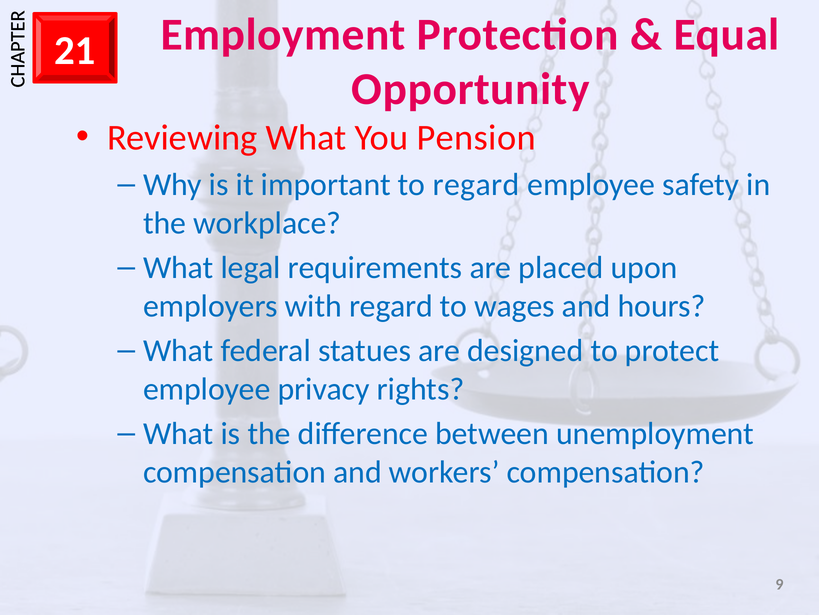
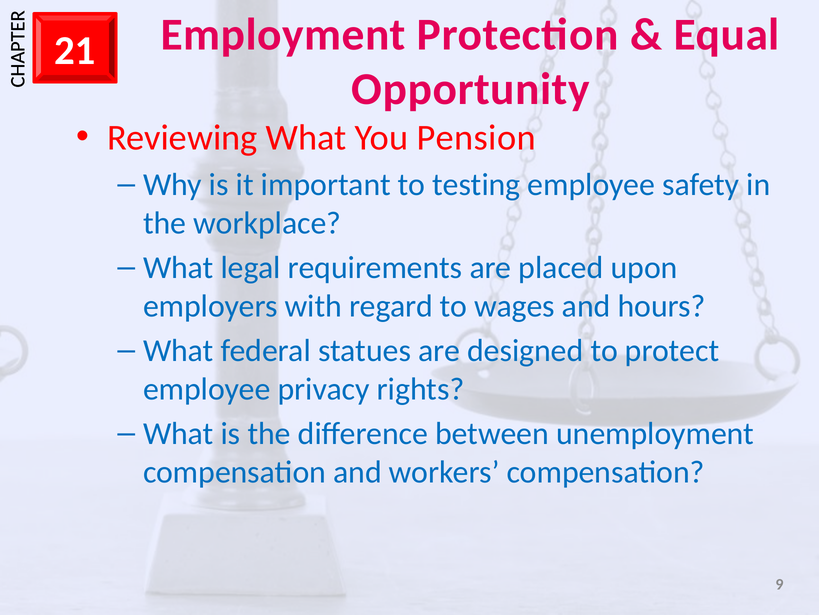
to regard: regard -> testing
